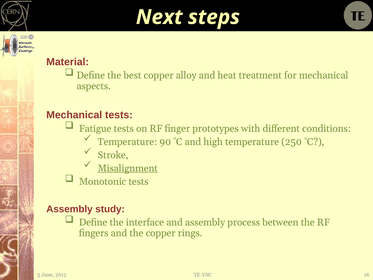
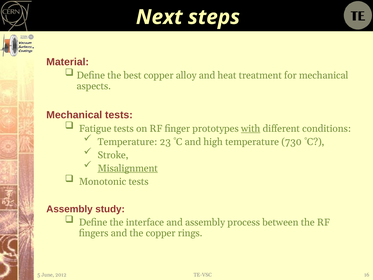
with underline: none -> present
90: 90 -> 23
250: 250 -> 730
